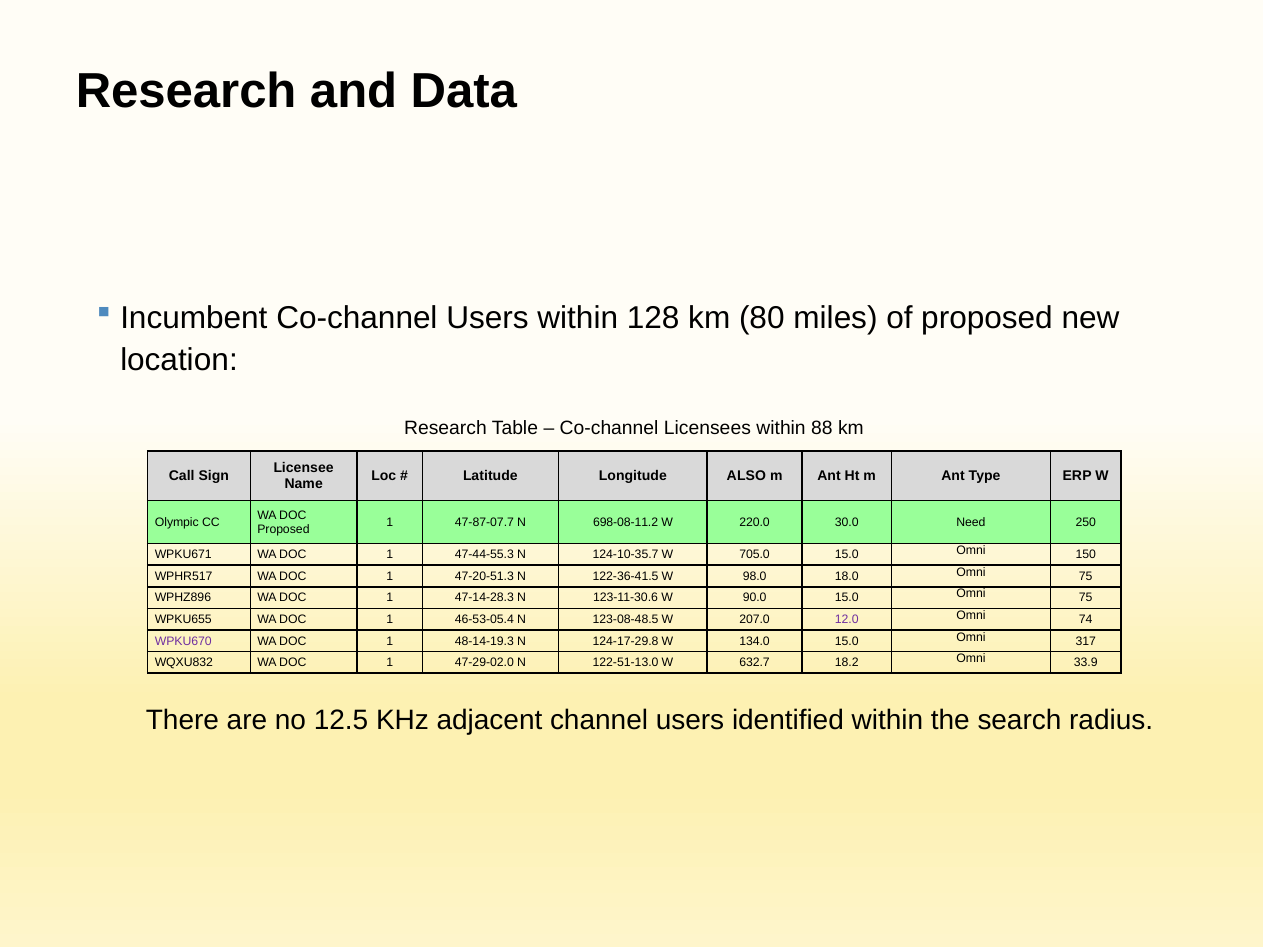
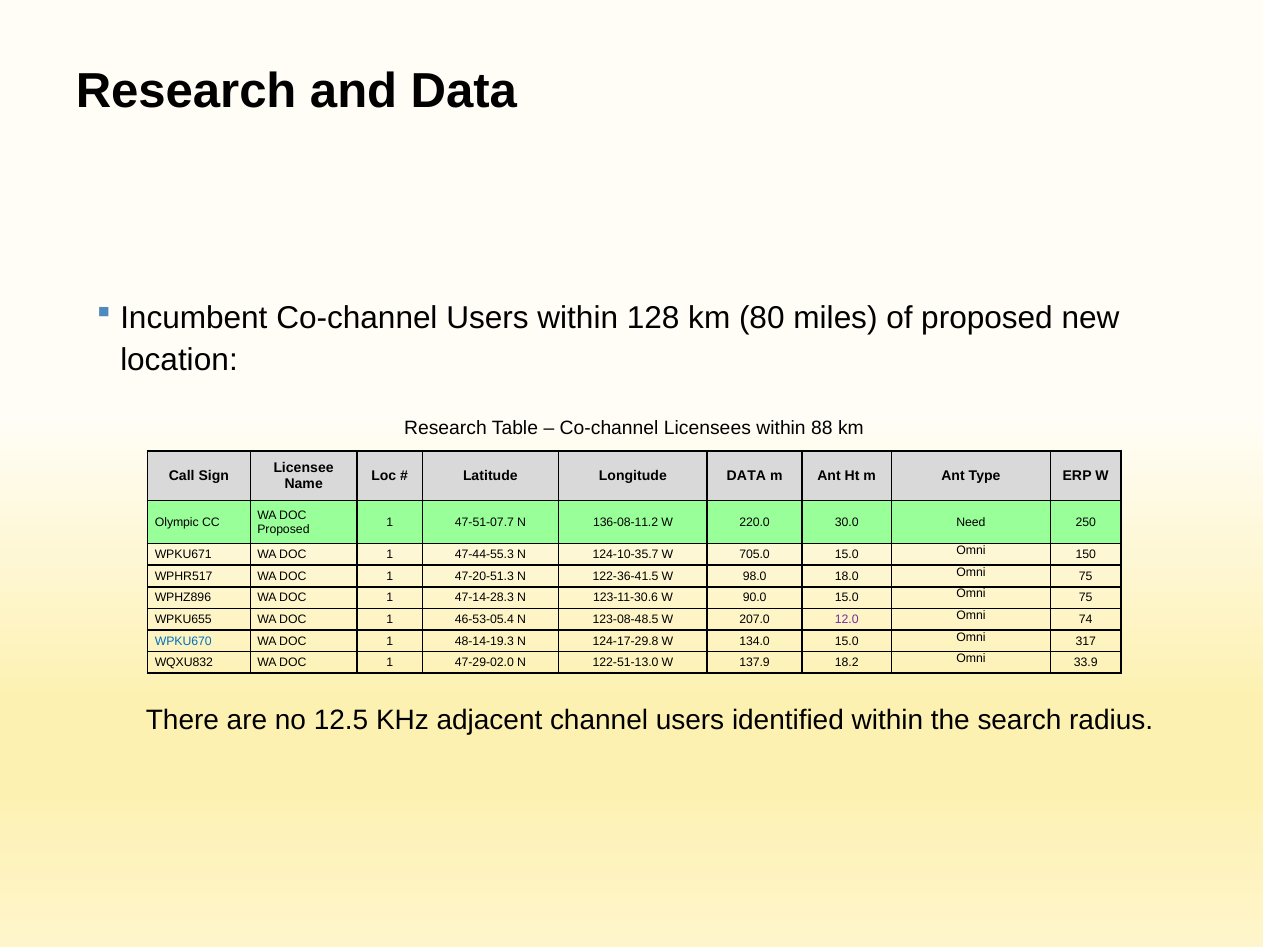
Longitude ALSO: ALSO -> DATA
47-87-07.7: 47-87-07.7 -> 47-51-07.7
698-08-11.2: 698-08-11.2 -> 136-08-11.2
WPKU670 colour: purple -> blue
632.7: 632.7 -> 137.9
